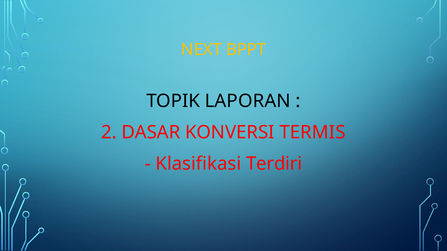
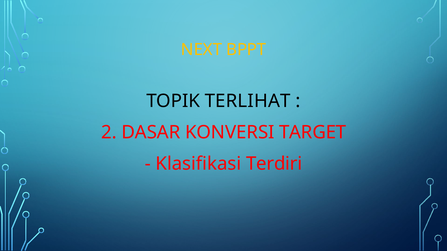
LAPORAN: LAPORAN -> TERLIHAT
TERMIS: TERMIS -> TARGET
